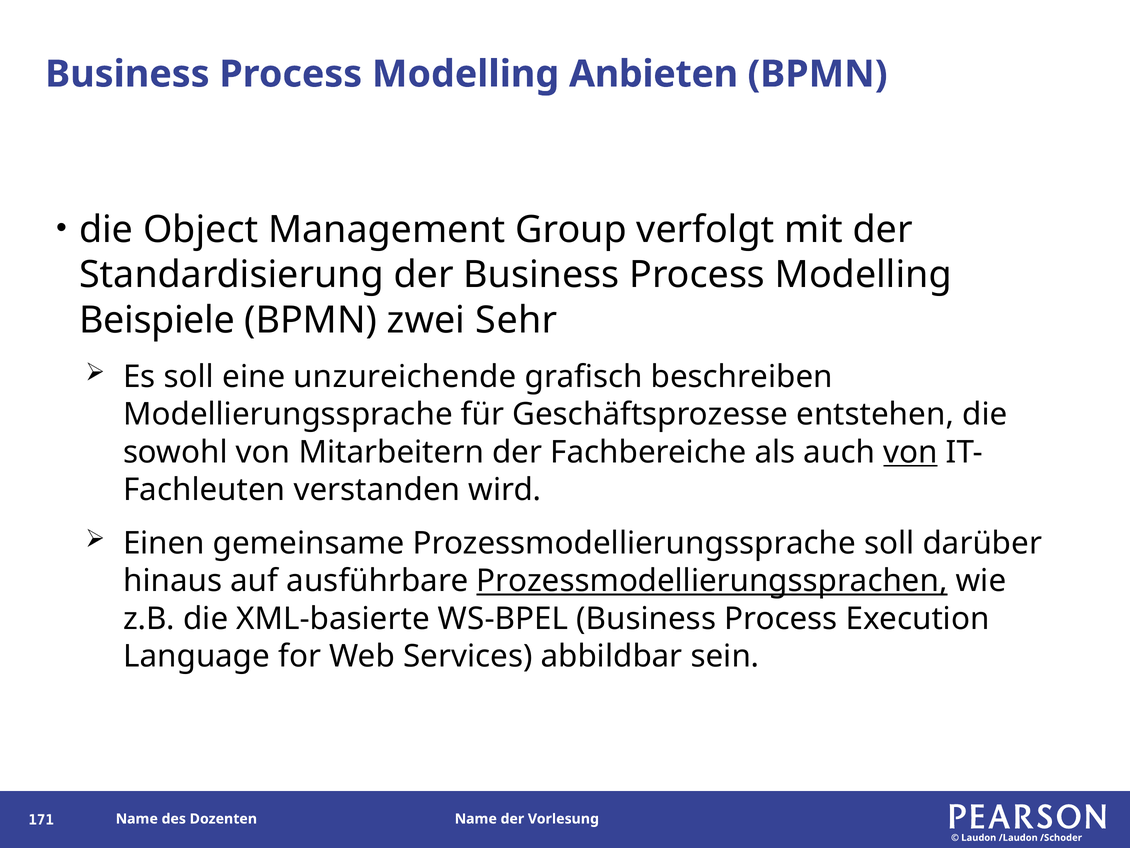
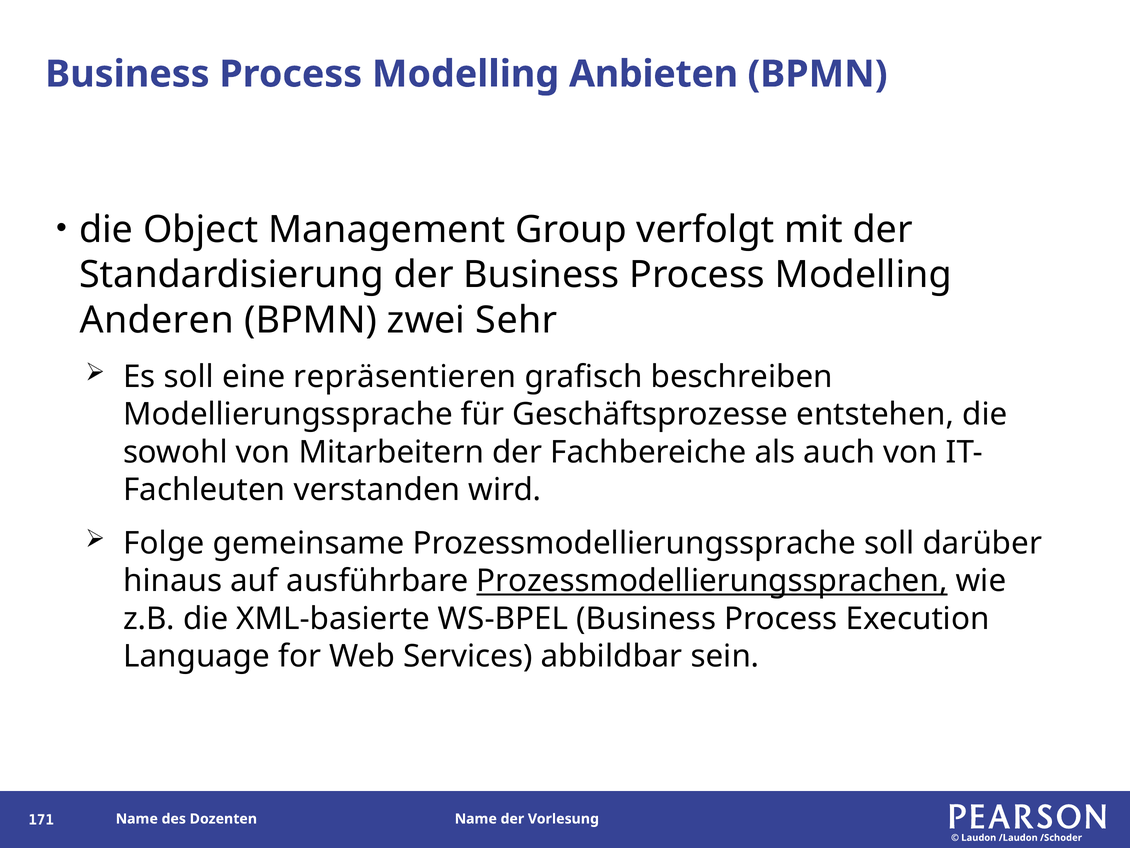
Beispiele: Beispiele -> Anderen
unzureichende: unzureichende -> repräsentieren
von at (911, 452) underline: present -> none
Einen: Einen -> Folge
